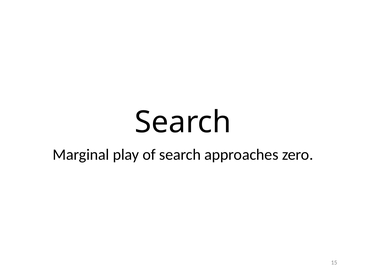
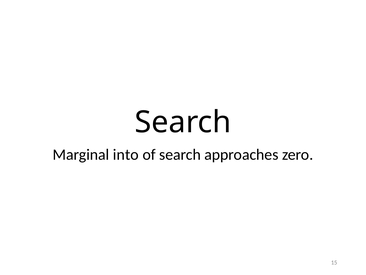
play: play -> into
